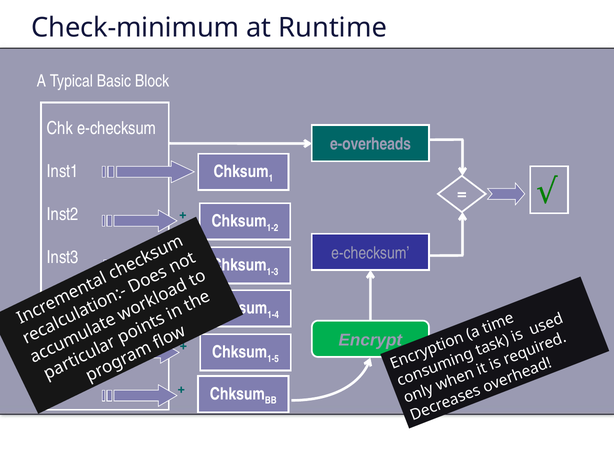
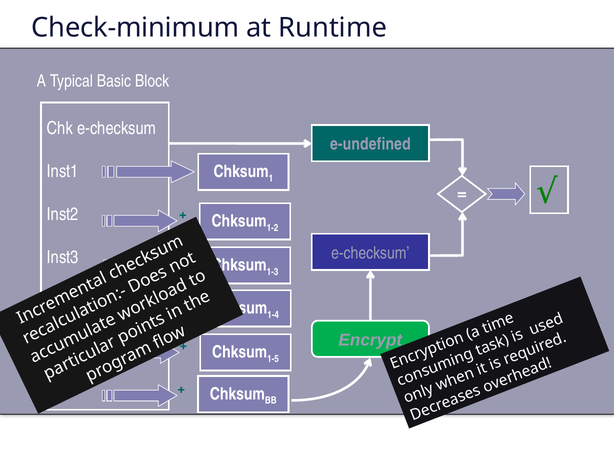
e-overheads: e-overheads -> e-undefined
